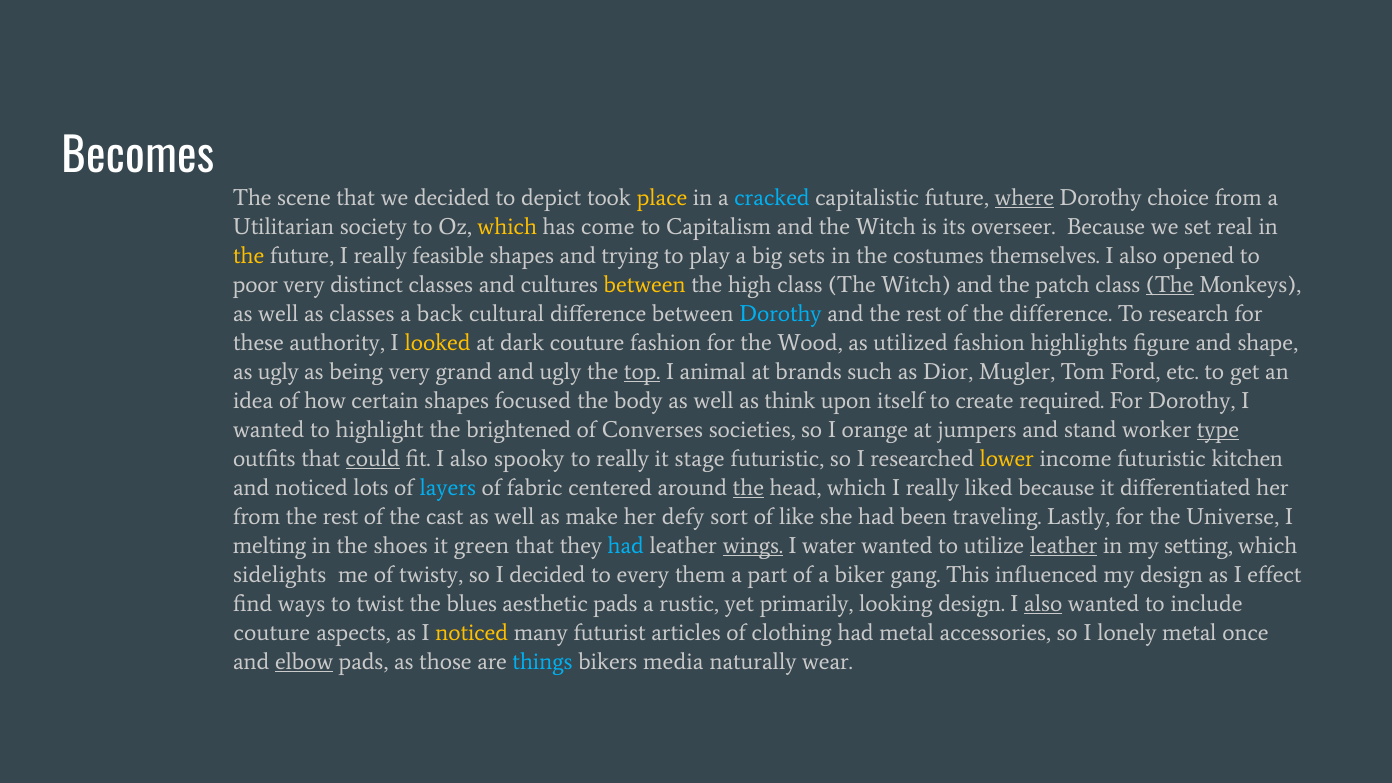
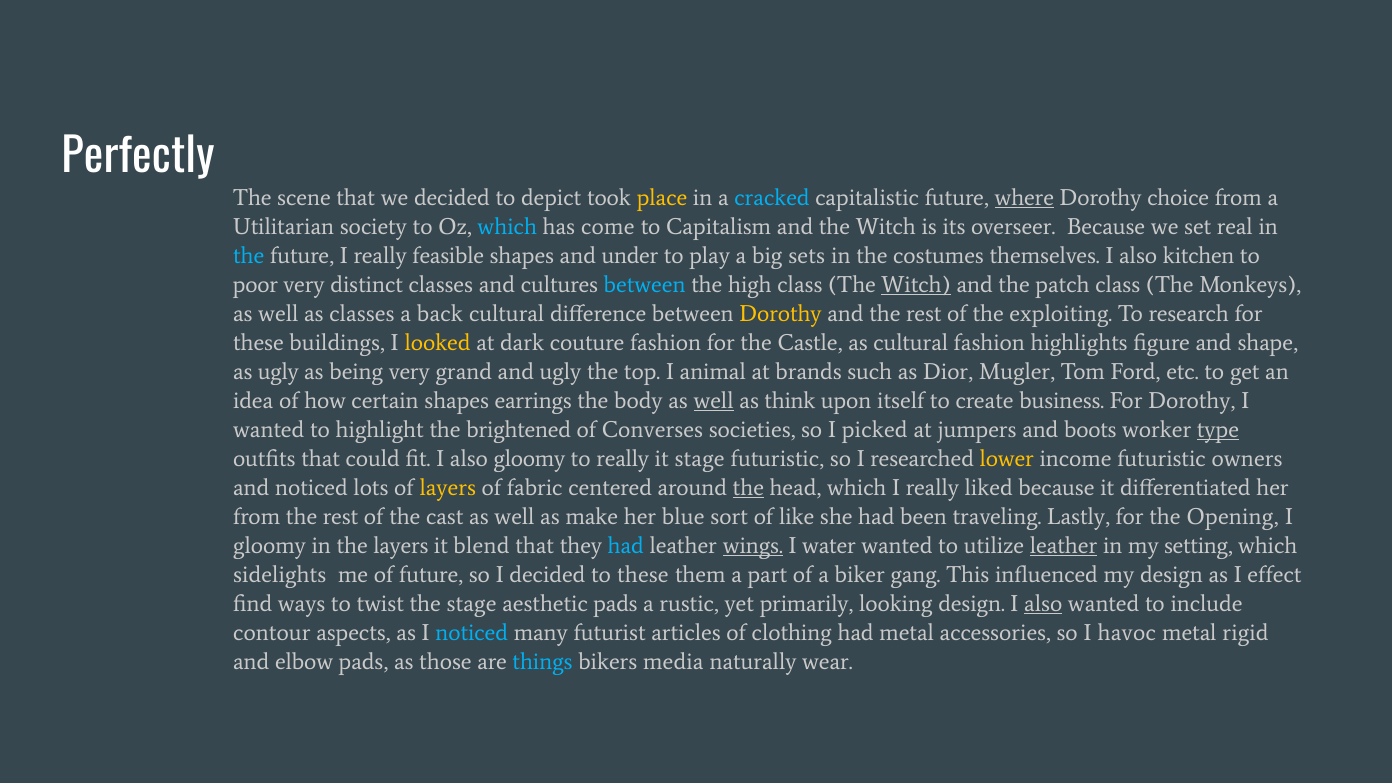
Becomes: Becomes -> Perfectly
which at (507, 227) colour: yellow -> light blue
the at (249, 256) colour: yellow -> light blue
trying: trying -> under
opened: opened -> kitchen
between at (645, 285) colour: yellow -> light blue
Witch at (916, 285) underline: none -> present
The at (1170, 285) underline: present -> none
Dorothy at (781, 314) colour: light blue -> yellow
the difference: difference -> exploiting
authority: authority -> buildings
Wood: Wood -> Castle
as utilized: utilized -> cultural
top underline: present -> none
focused: focused -> earrings
well at (714, 401) underline: none -> present
required: required -> business
orange: orange -> picked
stand: stand -> boots
could underline: present -> none
also spooky: spooky -> gloomy
kitchen: kitchen -> owners
layers at (448, 488) colour: light blue -> yellow
defy: defy -> blue
Universe: Universe -> Opening
melting at (270, 546): melting -> gloomy
the shoes: shoes -> layers
green: green -> blend
of twisty: twisty -> future
to every: every -> these
the blues: blues -> stage
couture at (272, 633): couture -> contour
noticed at (472, 633) colour: yellow -> light blue
lonely: lonely -> havoc
once: once -> rigid
elbow underline: present -> none
